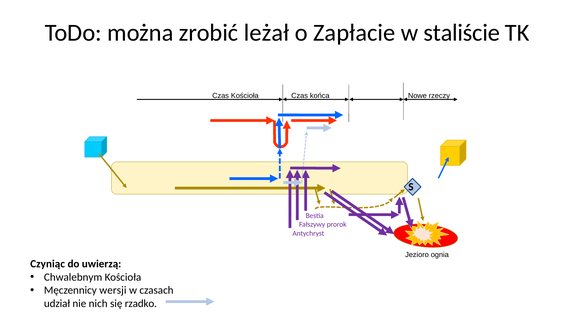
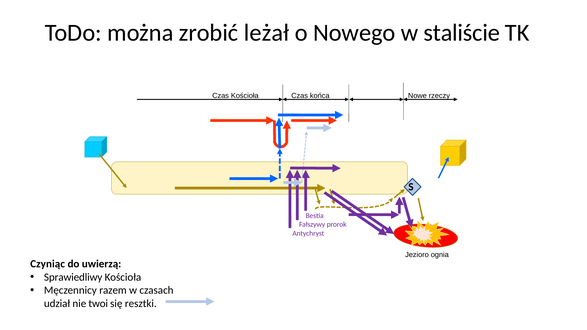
Zapłacie: Zapłacie -> Nowego
Chwalebnym: Chwalebnym -> Sprawiedliwy
wersji: wersji -> razem
nich: nich -> twoi
rzadko: rzadko -> resztki
